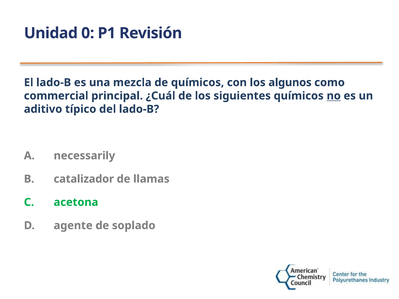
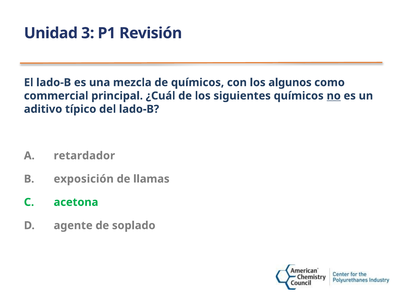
0: 0 -> 3
necessarily: necessarily -> retardador
catalizador: catalizador -> exposición
